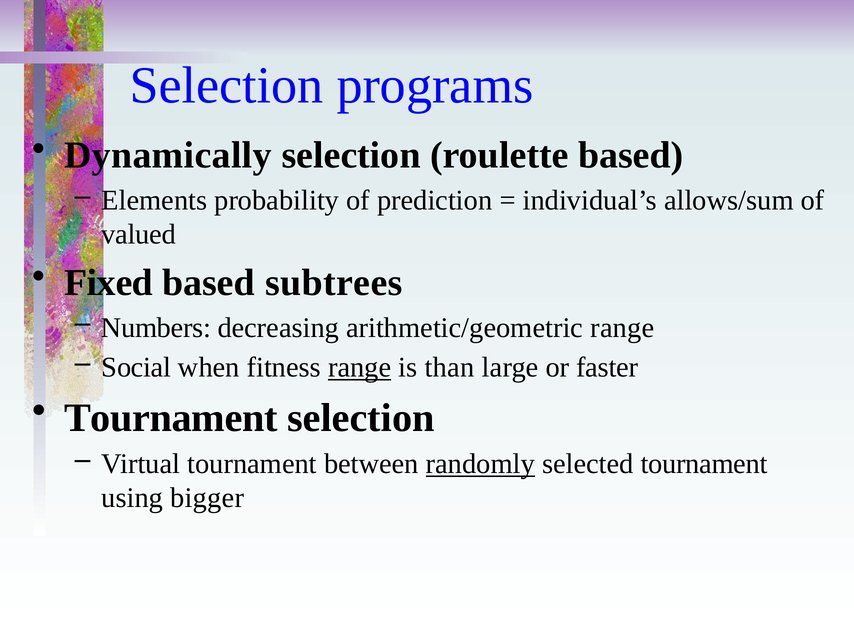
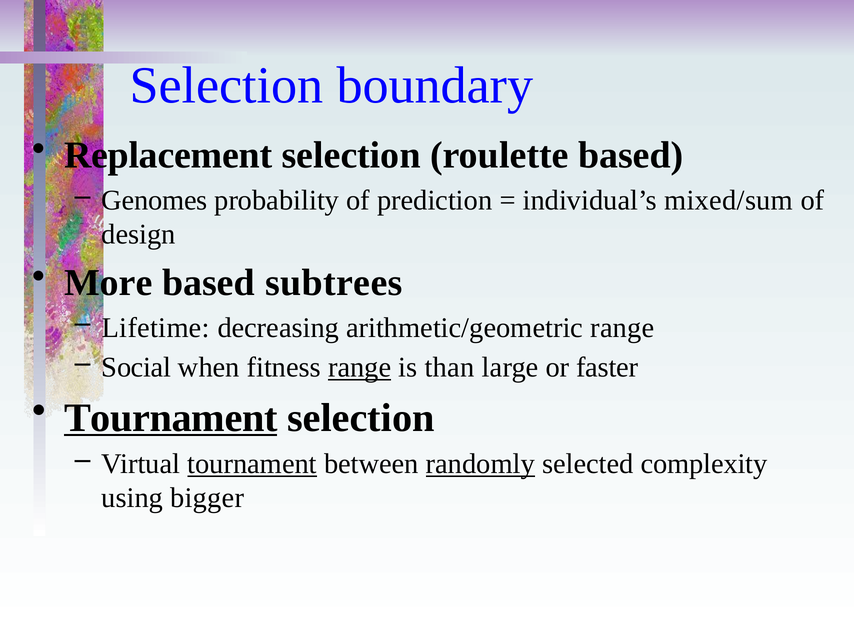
programs: programs -> boundary
Dynamically: Dynamically -> Replacement
Elements: Elements -> Genomes
allows/sum: allows/sum -> mixed/sum
valued: valued -> design
Fixed: Fixed -> More
Numbers: Numbers -> Lifetime
Tournament at (171, 417) underline: none -> present
tournament at (252, 463) underline: none -> present
selected tournament: tournament -> complexity
